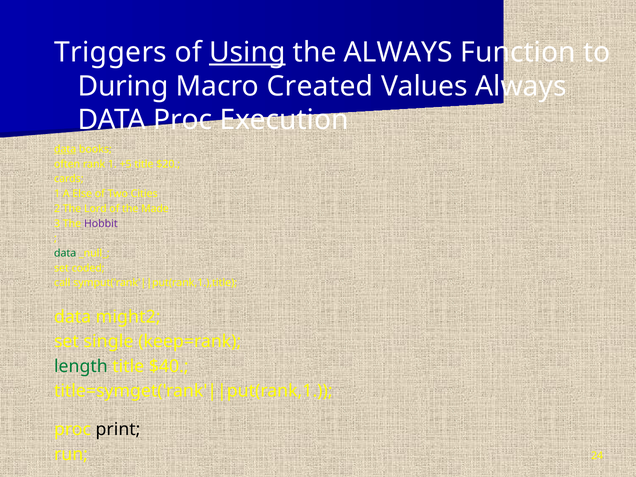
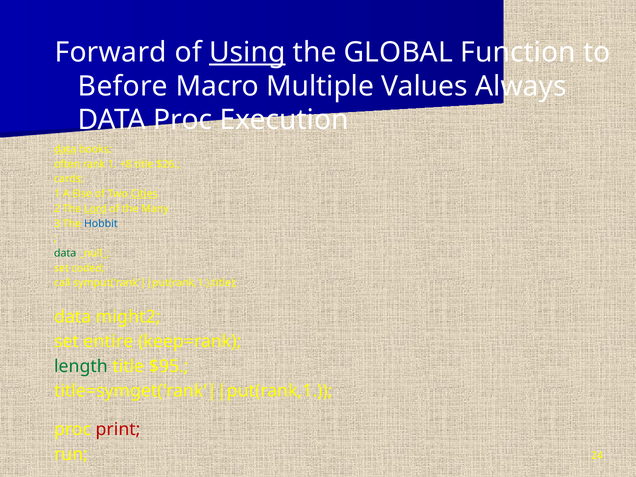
Triggers: Triggers -> Forward
the ALWAYS: ALWAYS -> GLOBAL
During: During -> Before
Created: Created -> Multiple
+5: +5 -> +8
$20: $20 -> $26
Cities underline: none -> present
Lord underline: none -> present
Made: Made -> Many
Hobbit colour: purple -> blue
single: single -> entire
$40: $40 -> $95
print colour: black -> red
